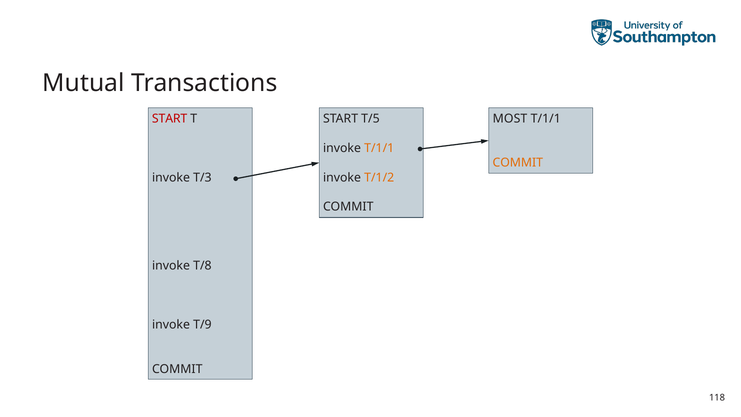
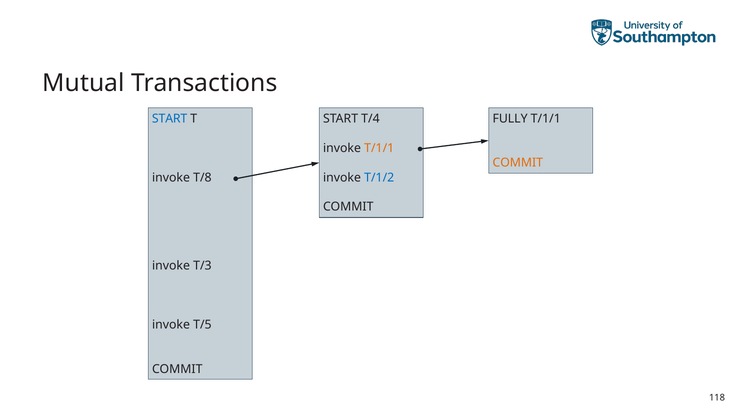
START at (170, 118) colour: red -> blue
T/5: T/5 -> T/4
MOST: MOST -> FULLY
T/3: T/3 -> T/8
T/1/2 colour: orange -> blue
T/8: T/8 -> T/3
T/9: T/9 -> T/5
